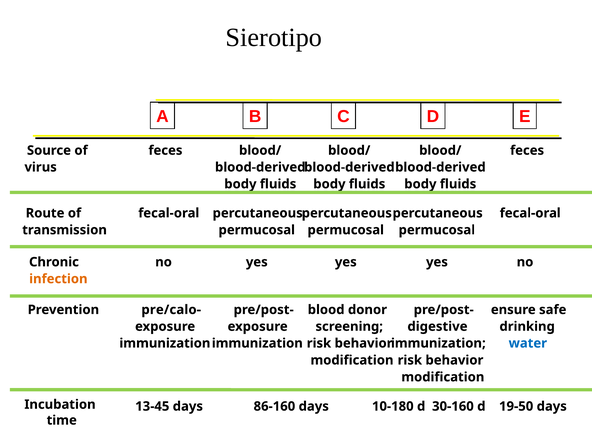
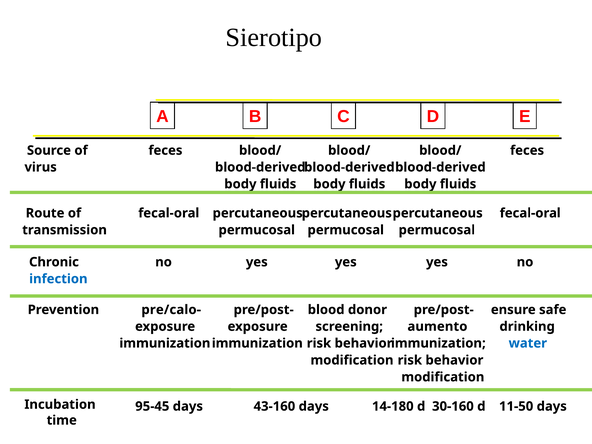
infection colour: orange -> blue
digestive: digestive -> aumento
13-45: 13-45 -> 95-45
86-160: 86-160 -> 43-160
10-180: 10-180 -> 14-180
19-50: 19-50 -> 11-50
